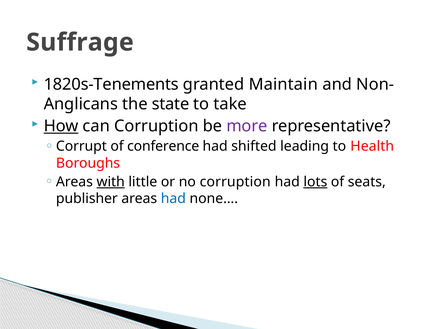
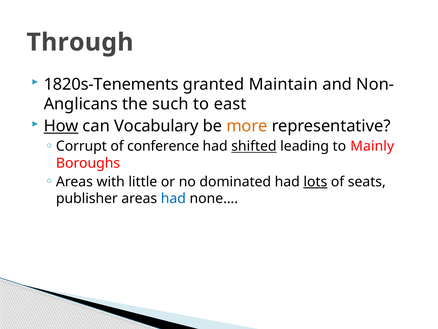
Suffrage: Suffrage -> Through
state: state -> such
take: take -> east
can Corruption: Corruption -> Vocabulary
more colour: purple -> orange
shifted underline: none -> present
Health: Health -> Mainly
with underline: present -> none
no corruption: corruption -> dominated
